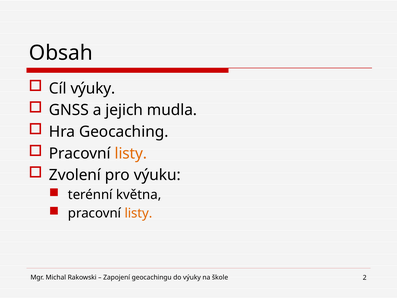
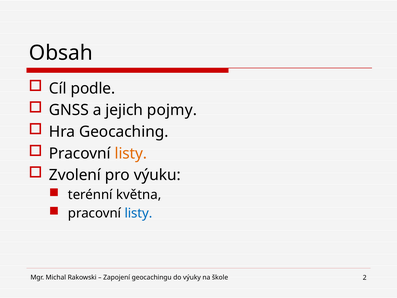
Cíl výuky: výuky -> podle
mudla: mudla -> pojmy
listy at (138, 213) colour: orange -> blue
